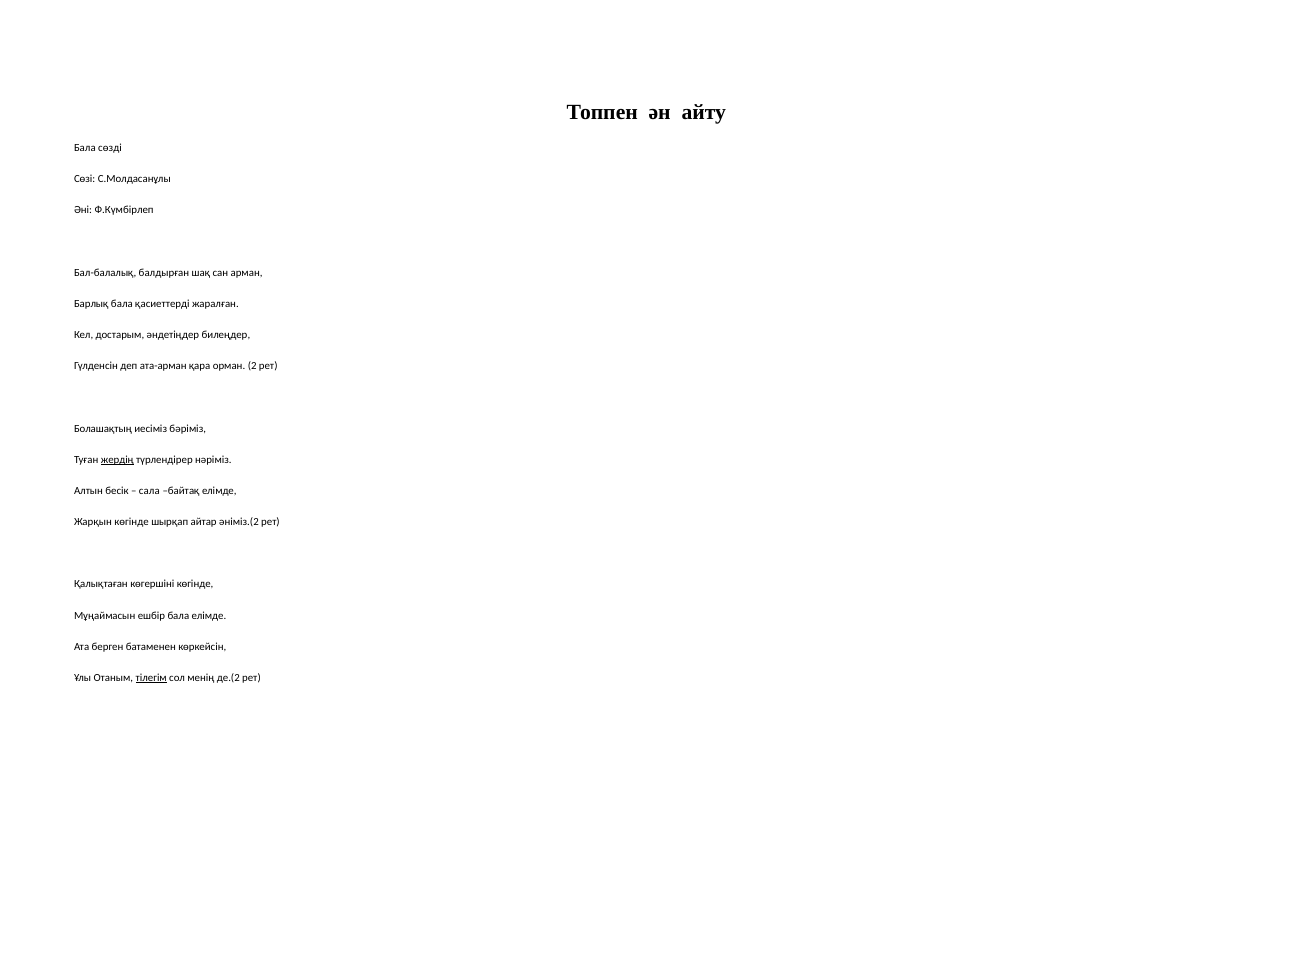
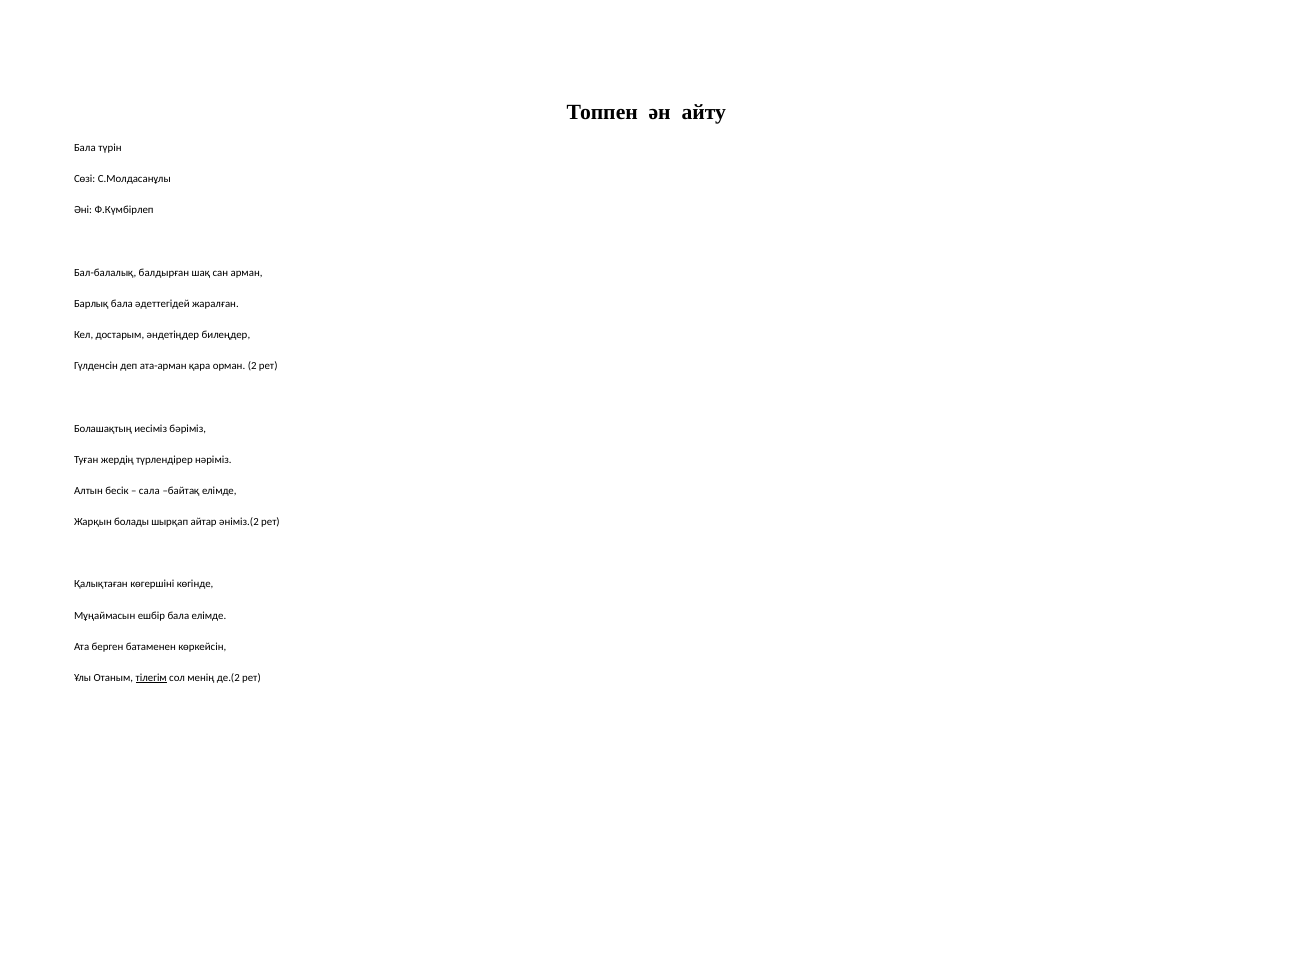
сөзді: сөзді -> түрін
қасиеттерді: қасиеттерді -> әдеттегідей
жердің underline: present -> none
Жарқын көгінде: көгінде -> болады
